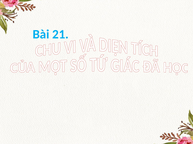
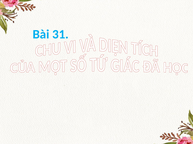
21: 21 -> 31
